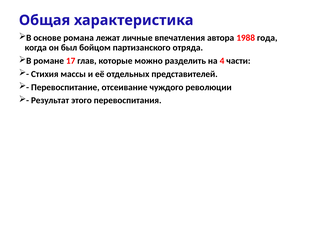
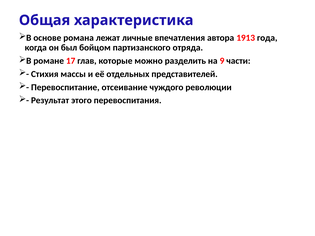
1988: 1988 -> 1913
4: 4 -> 9
